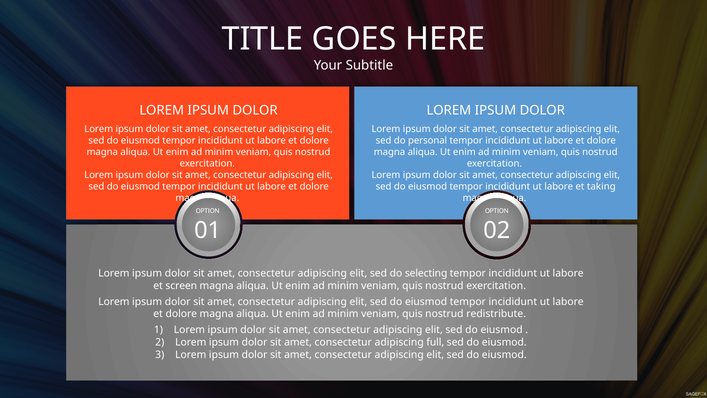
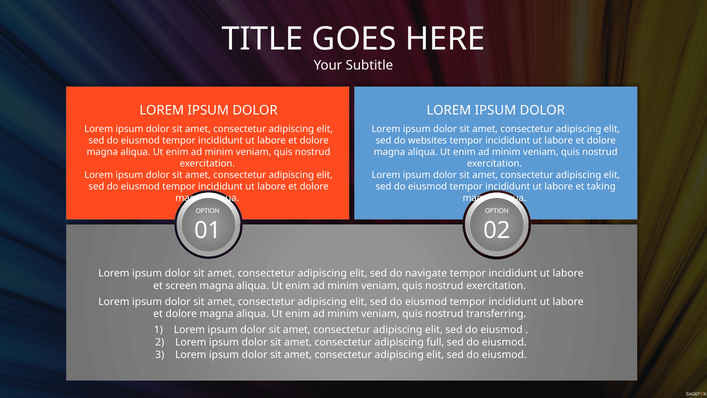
personal: personal -> websites
selecting: selecting -> navigate
redistribute: redistribute -> transferring
